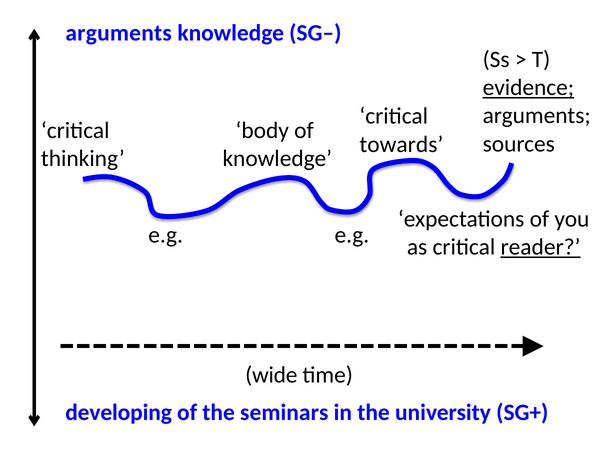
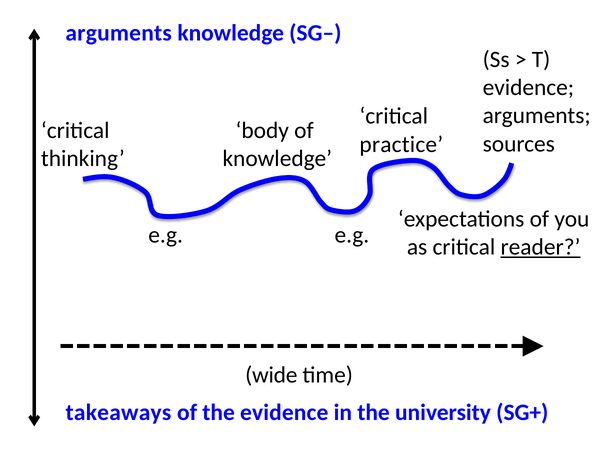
evidence at (528, 88) underline: present -> none
towards: towards -> practice
developing: developing -> takeaways
the seminars: seminars -> evidence
